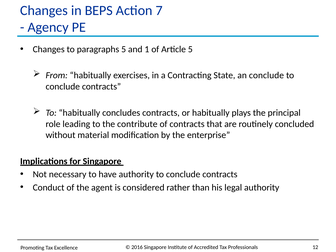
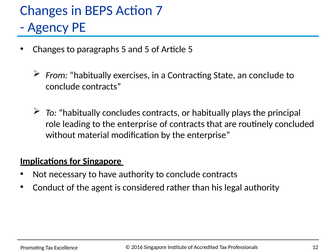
and 1: 1 -> 5
to the contribute: contribute -> enterprise
